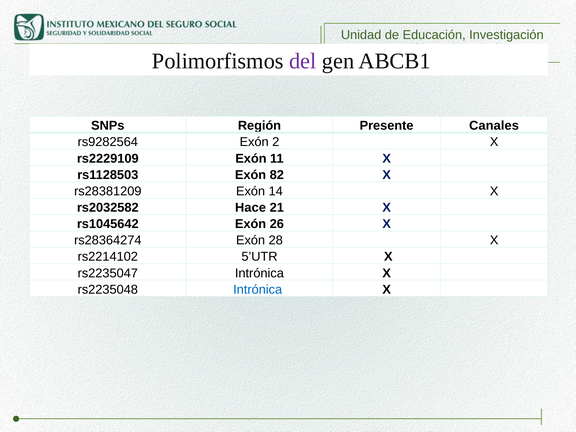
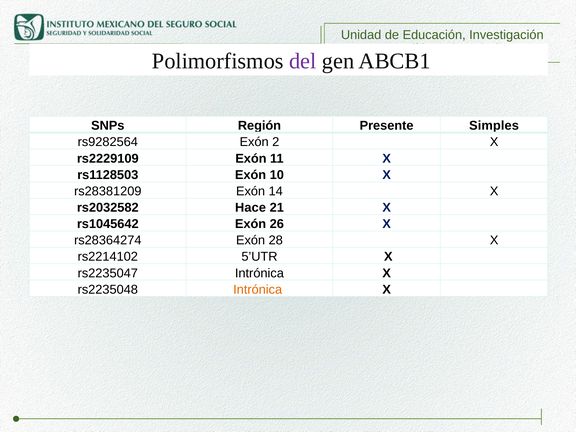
Canales: Canales -> Simples
82: 82 -> 10
Intrónica at (258, 290) colour: blue -> orange
